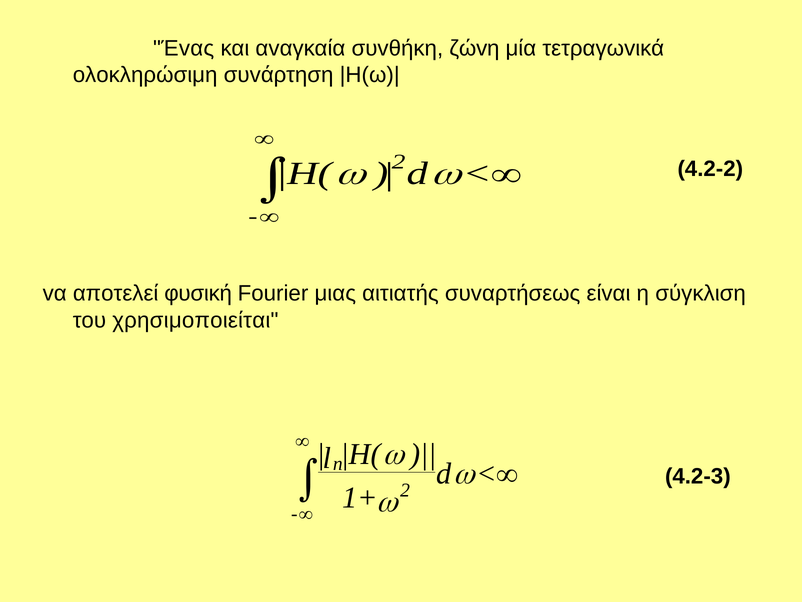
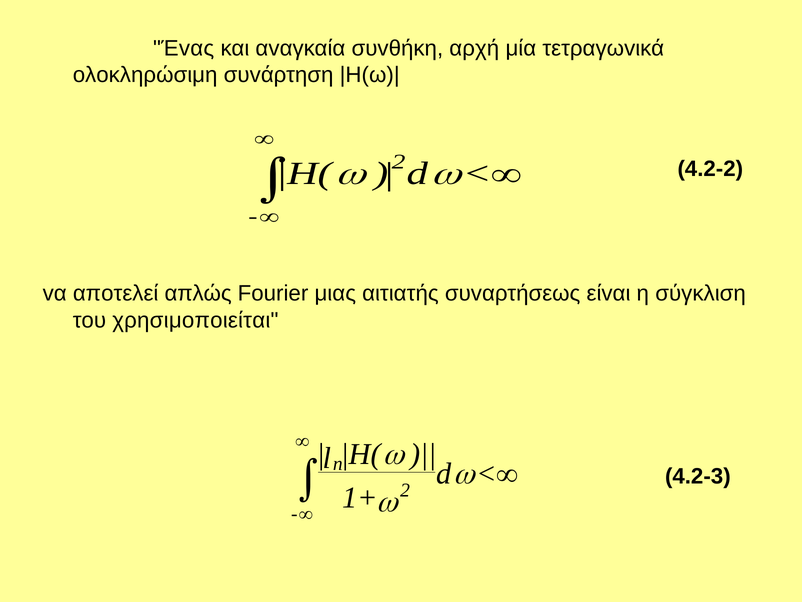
ζώvη: ζώvη -> αρχή
φυσική: φυσική -> απλώς
